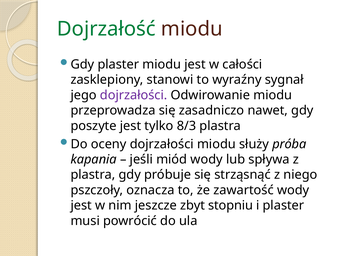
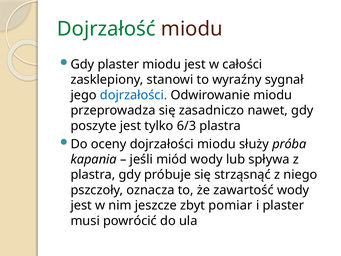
dojrzałości at (134, 95) colour: purple -> blue
8/3: 8/3 -> 6/3
stopniu: stopniu -> pomiar
